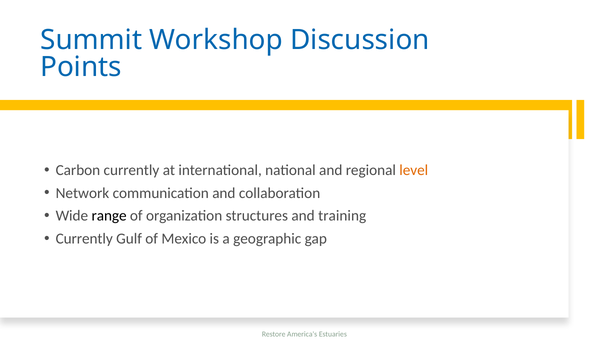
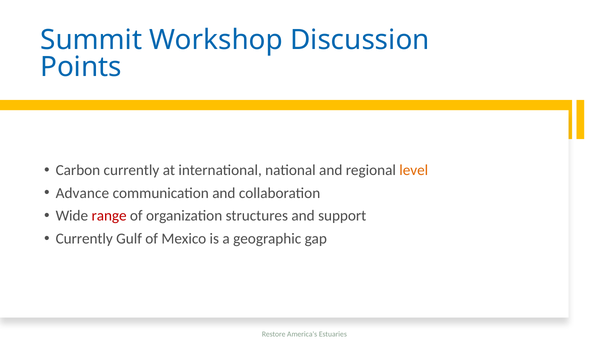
Network: Network -> Advance
range colour: black -> red
training: training -> support
